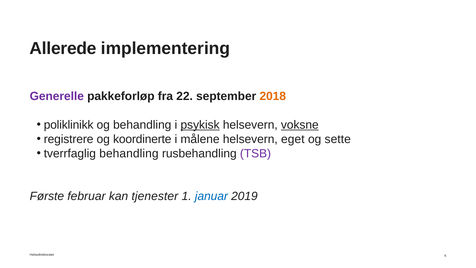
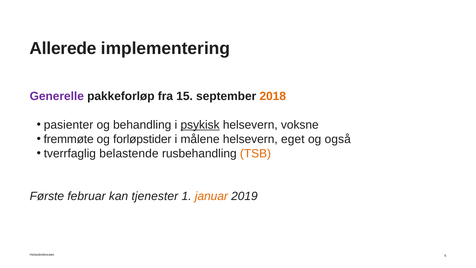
22: 22 -> 15
poliklinikk: poliklinikk -> pasienter
voksne underline: present -> none
registrere: registrere -> fremmøte
koordinerte: koordinerte -> forløpstider
sette: sette -> også
tverrfaglig behandling: behandling -> belastende
TSB colour: purple -> orange
januar colour: blue -> orange
